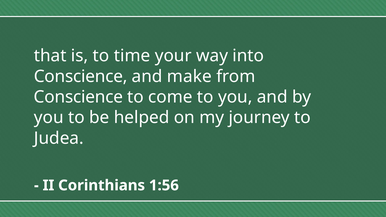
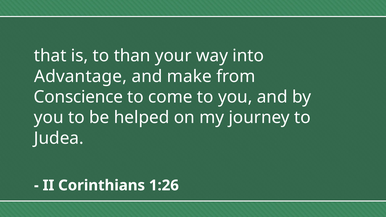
time: time -> than
Conscience at (81, 76): Conscience -> Advantage
1:56: 1:56 -> 1:26
